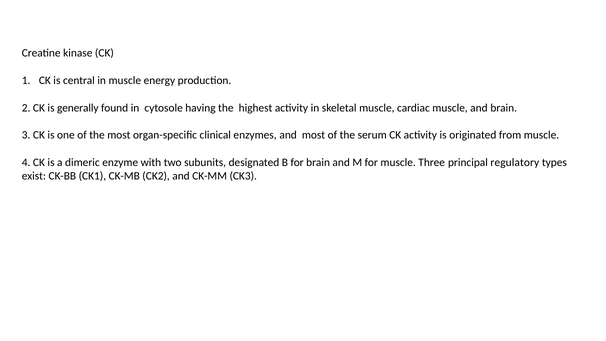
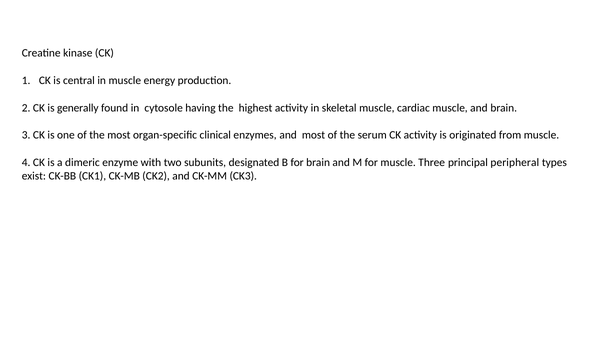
regulatory: regulatory -> peripheral
